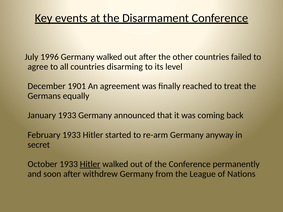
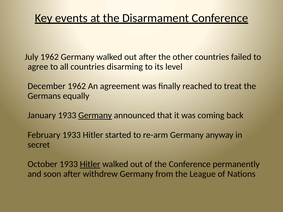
July 1996: 1996 -> 1962
December 1901: 1901 -> 1962
Germany at (95, 116) underline: none -> present
